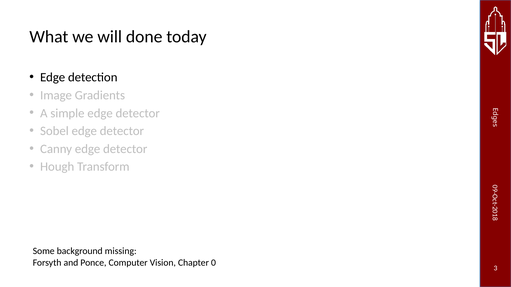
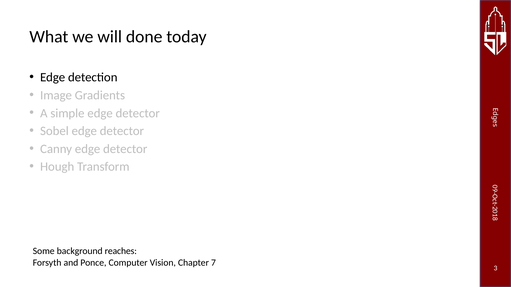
missing: missing -> reaches
Chapter 0: 0 -> 7
